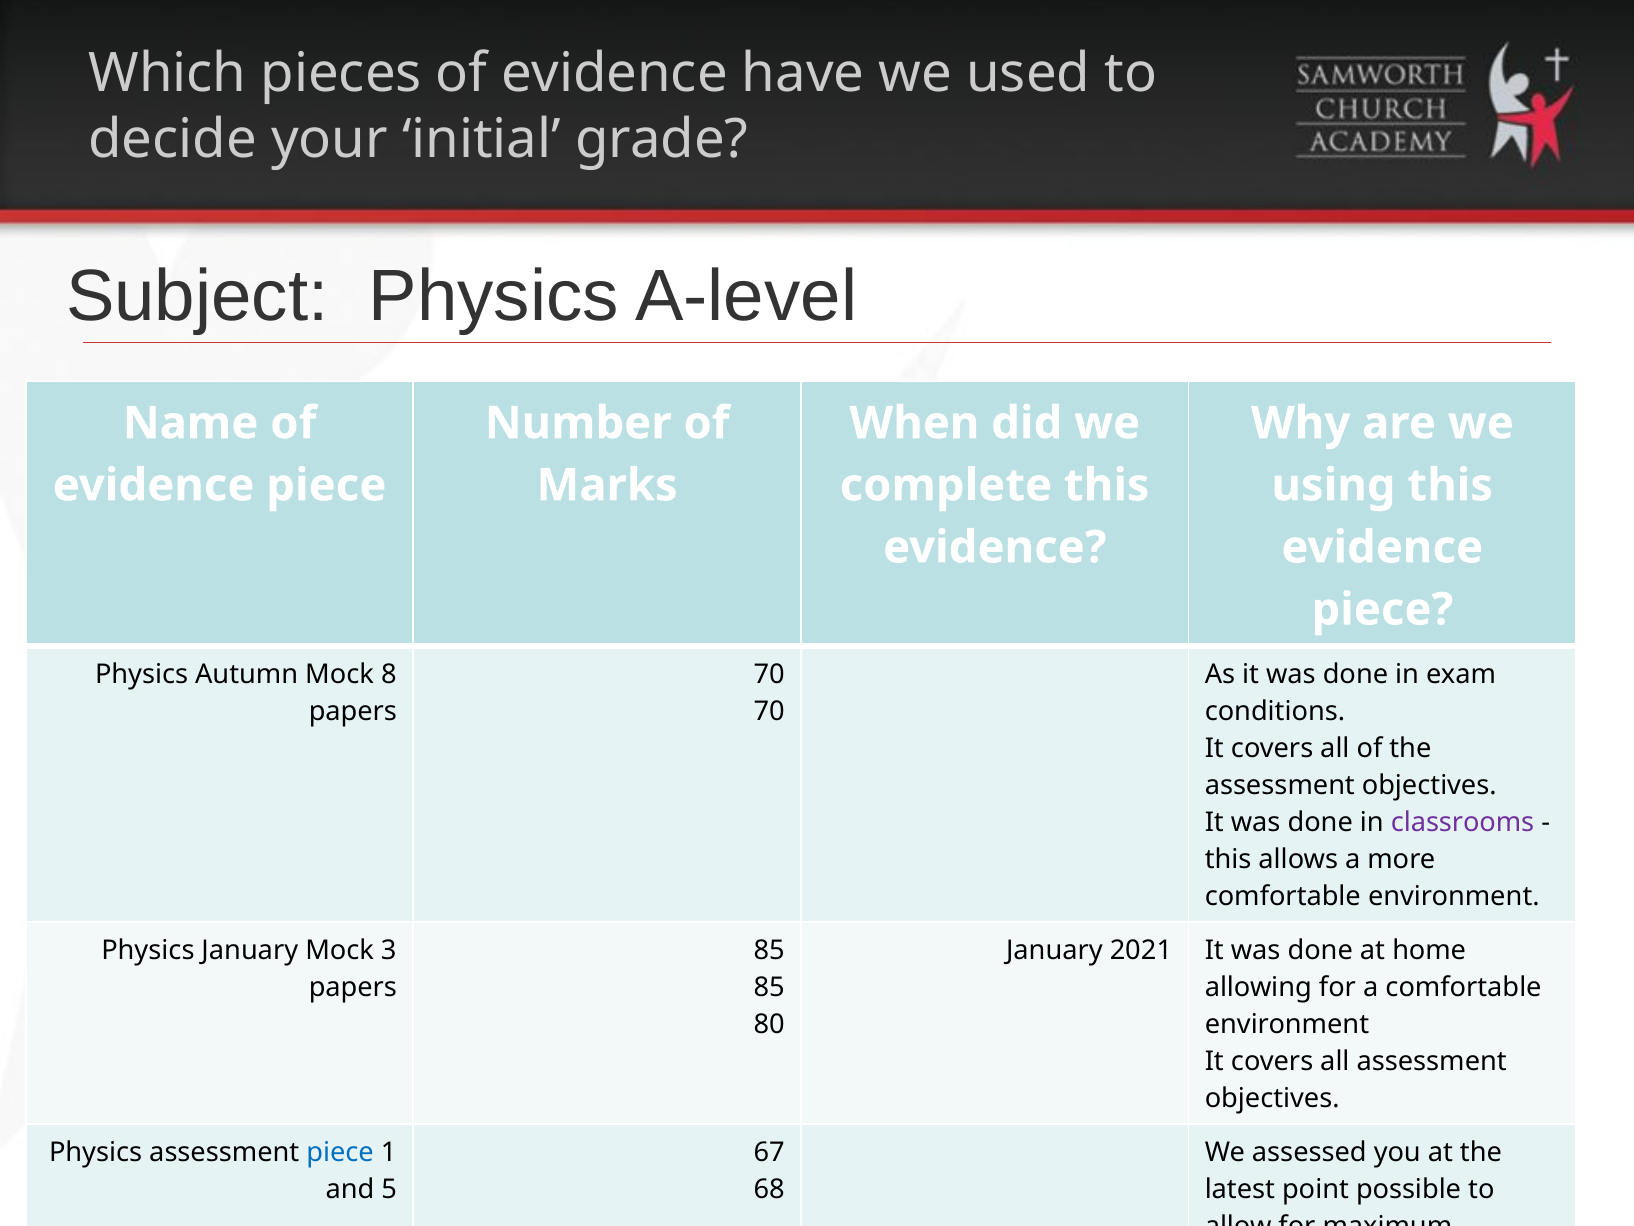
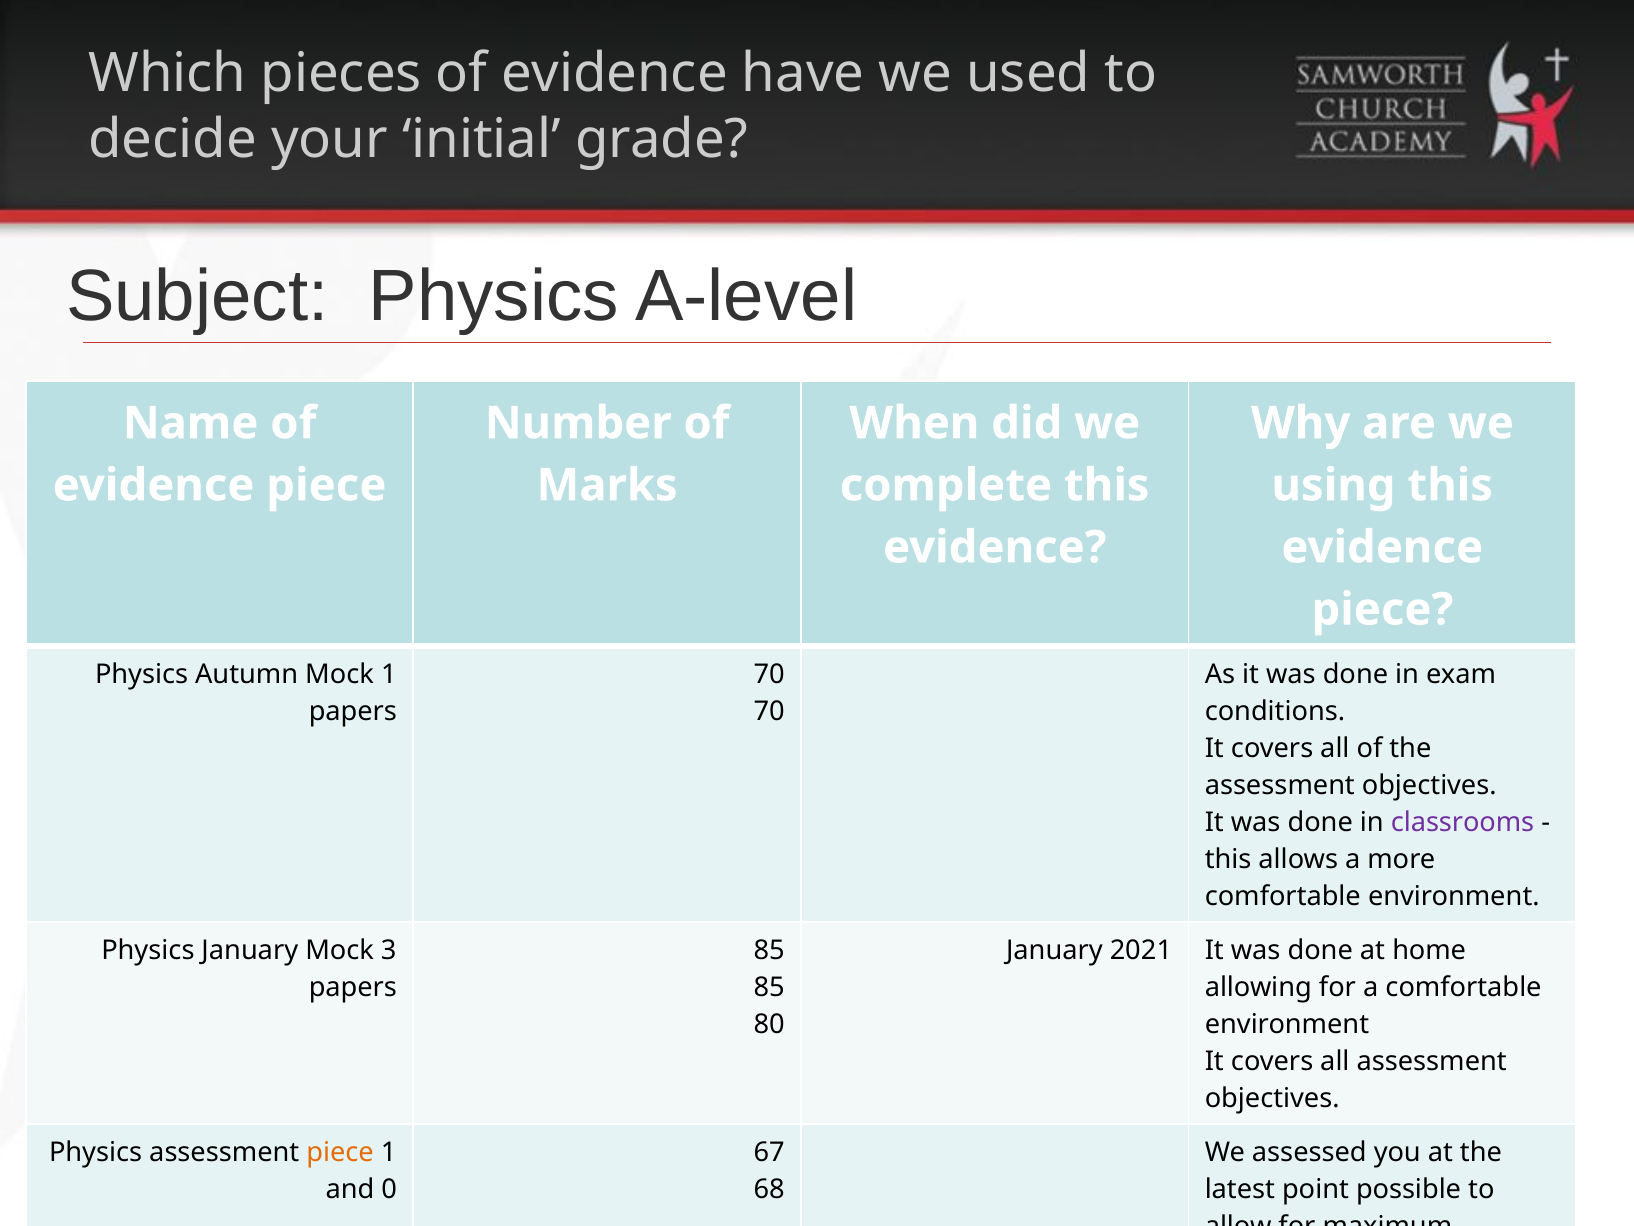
Mock 8: 8 -> 1
piece at (340, 1152) colour: blue -> orange
5: 5 -> 0
